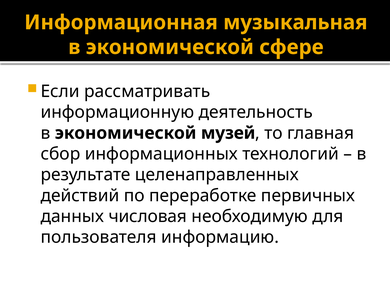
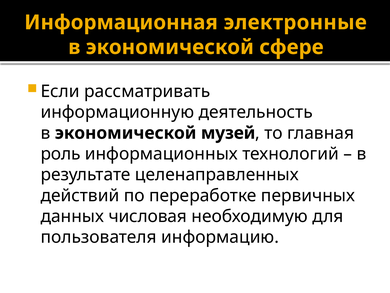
музыкальная: музыкальная -> электронные
сбор: сбор -> роль
